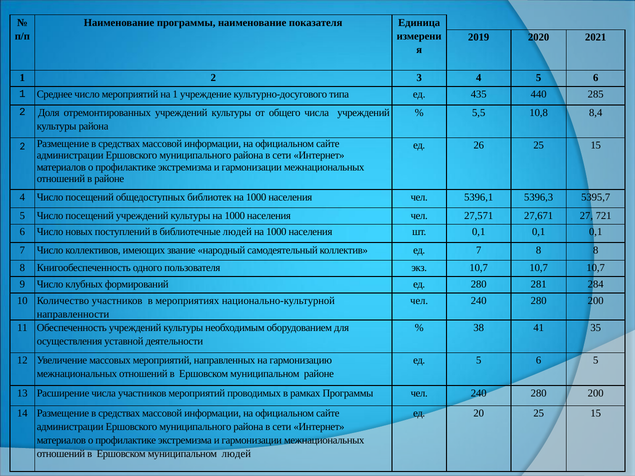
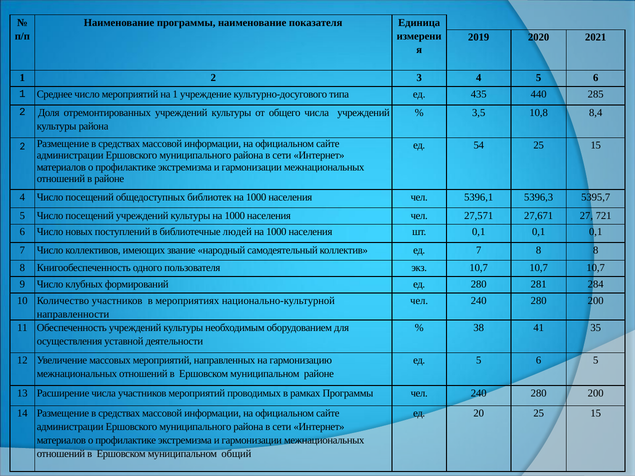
5,5: 5,5 -> 3,5
26: 26 -> 54
муниципальном людей: людей -> общий
